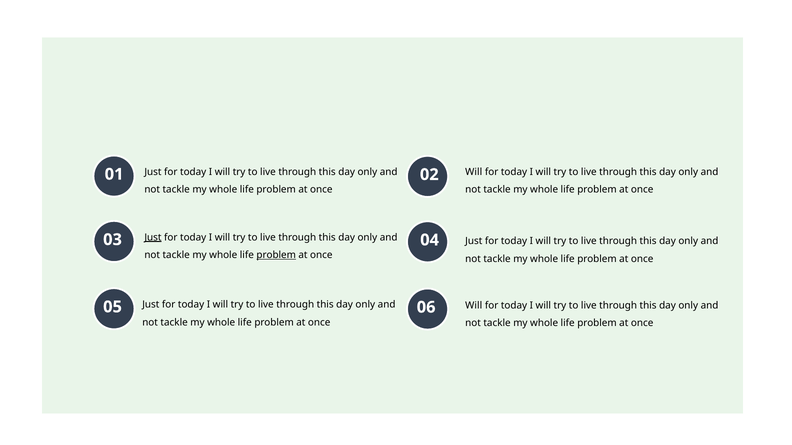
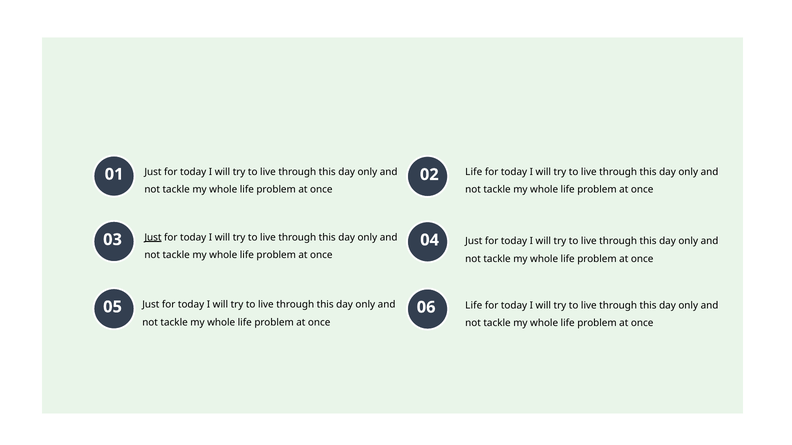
Will at (474, 172): Will -> Life
problem at (276, 255) underline: present -> none
Will at (474, 306): Will -> Life
